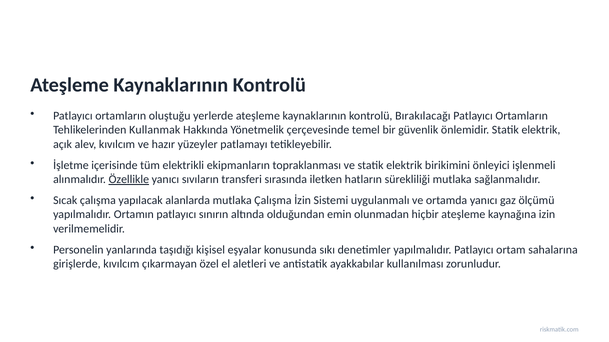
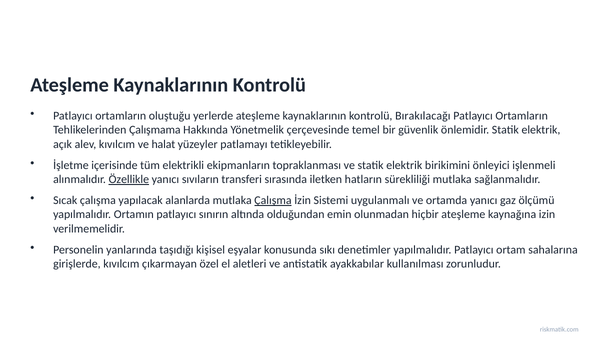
Kullanmak: Kullanmak -> Çalışmama
hazır: hazır -> halat
Çalışma at (273, 201) underline: none -> present
